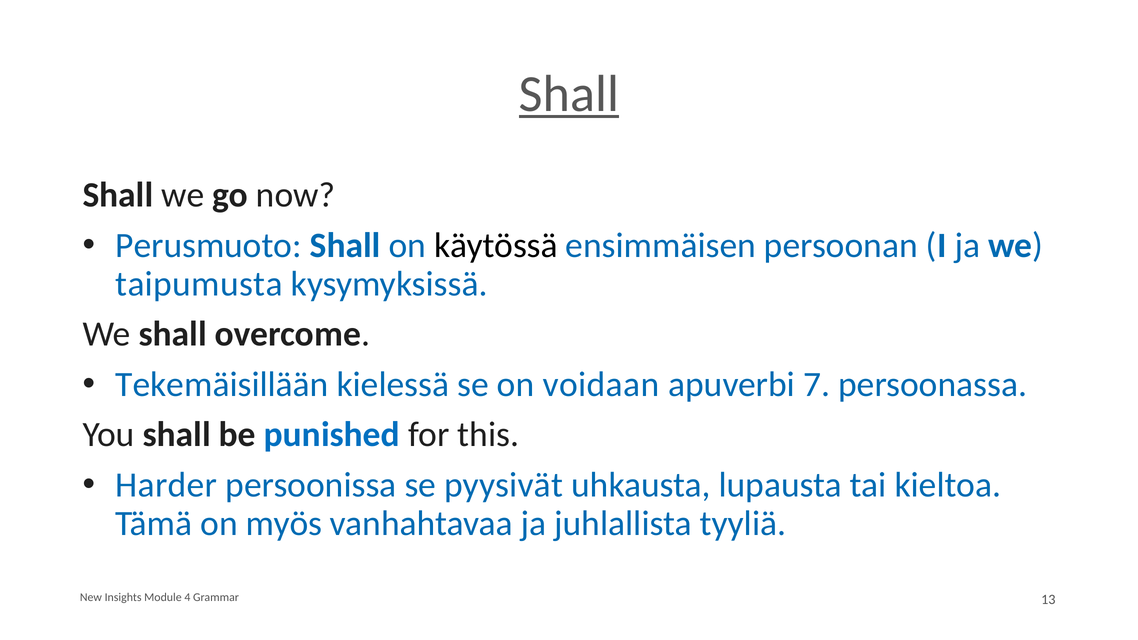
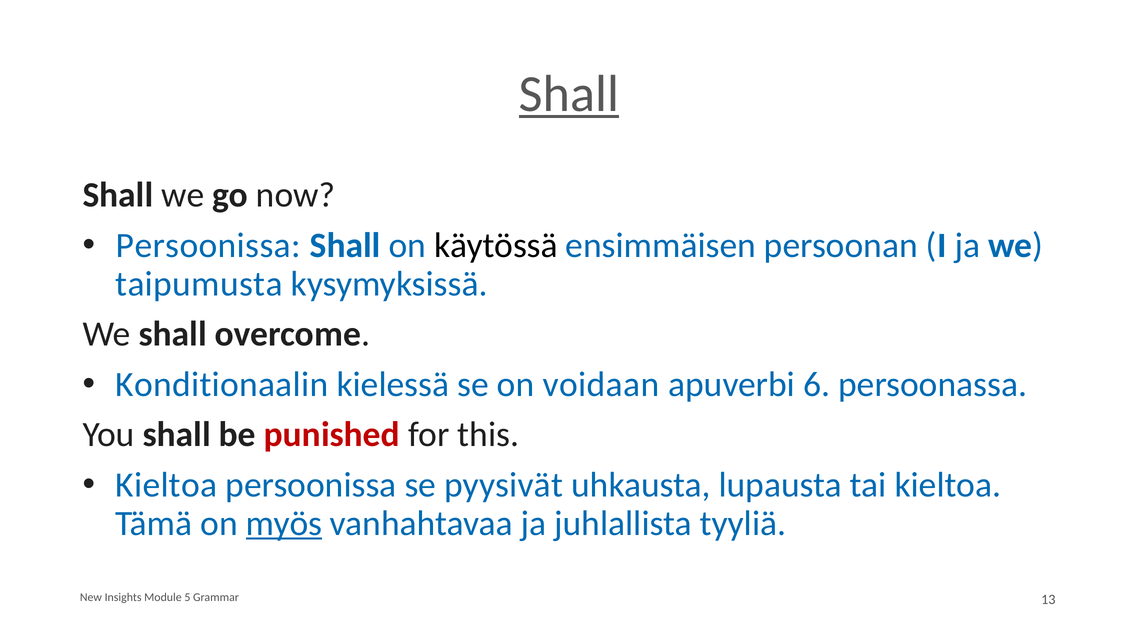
Perusmuoto at (208, 246): Perusmuoto -> Persoonissa
Tekemäisillään: Tekemäisillään -> Konditionaalin
7: 7 -> 6
punished colour: blue -> red
Harder at (166, 485): Harder -> Kieltoa
myös underline: none -> present
4: 4 -> 5
